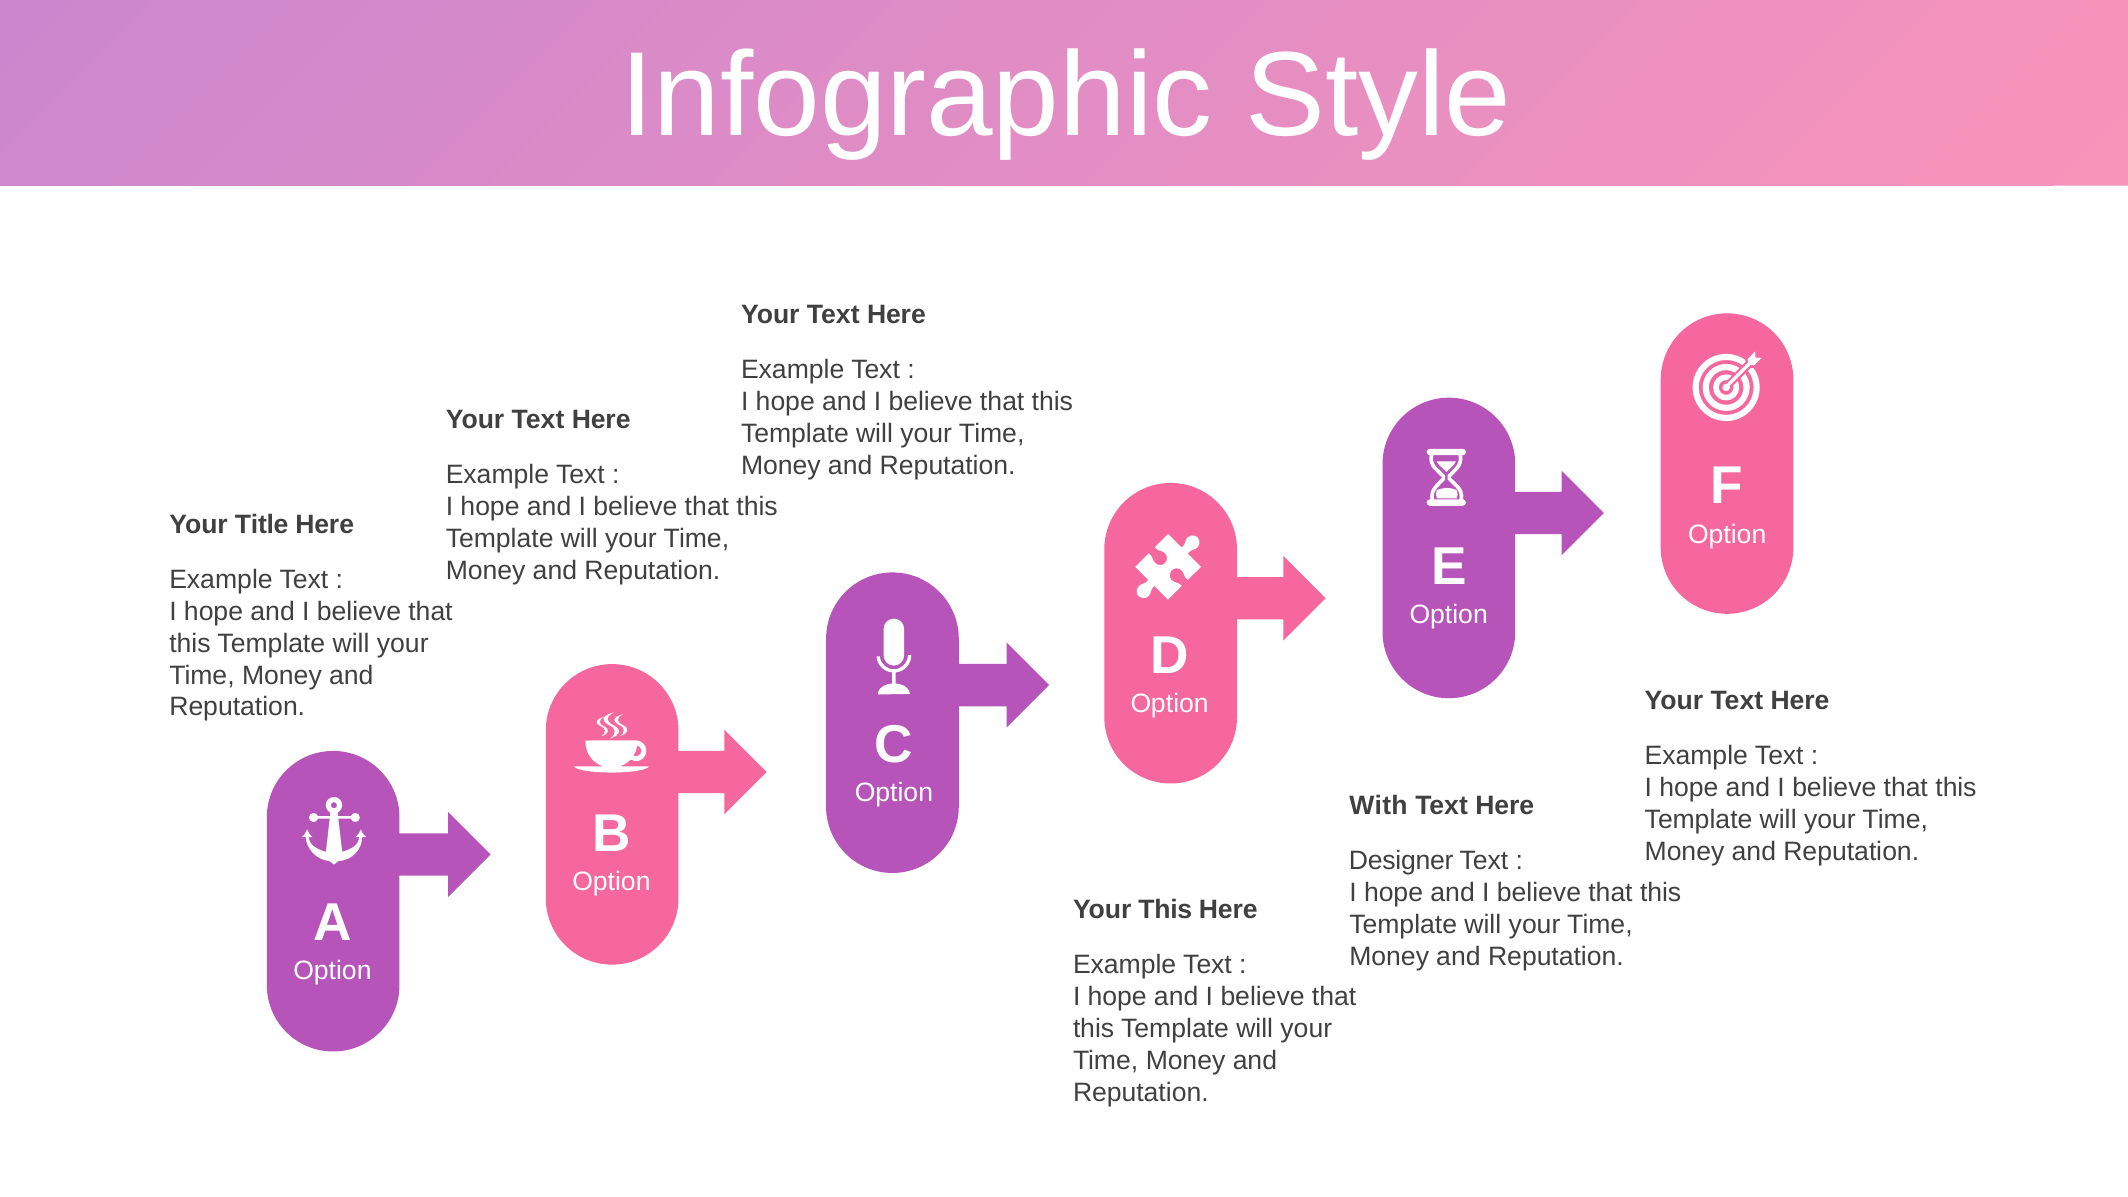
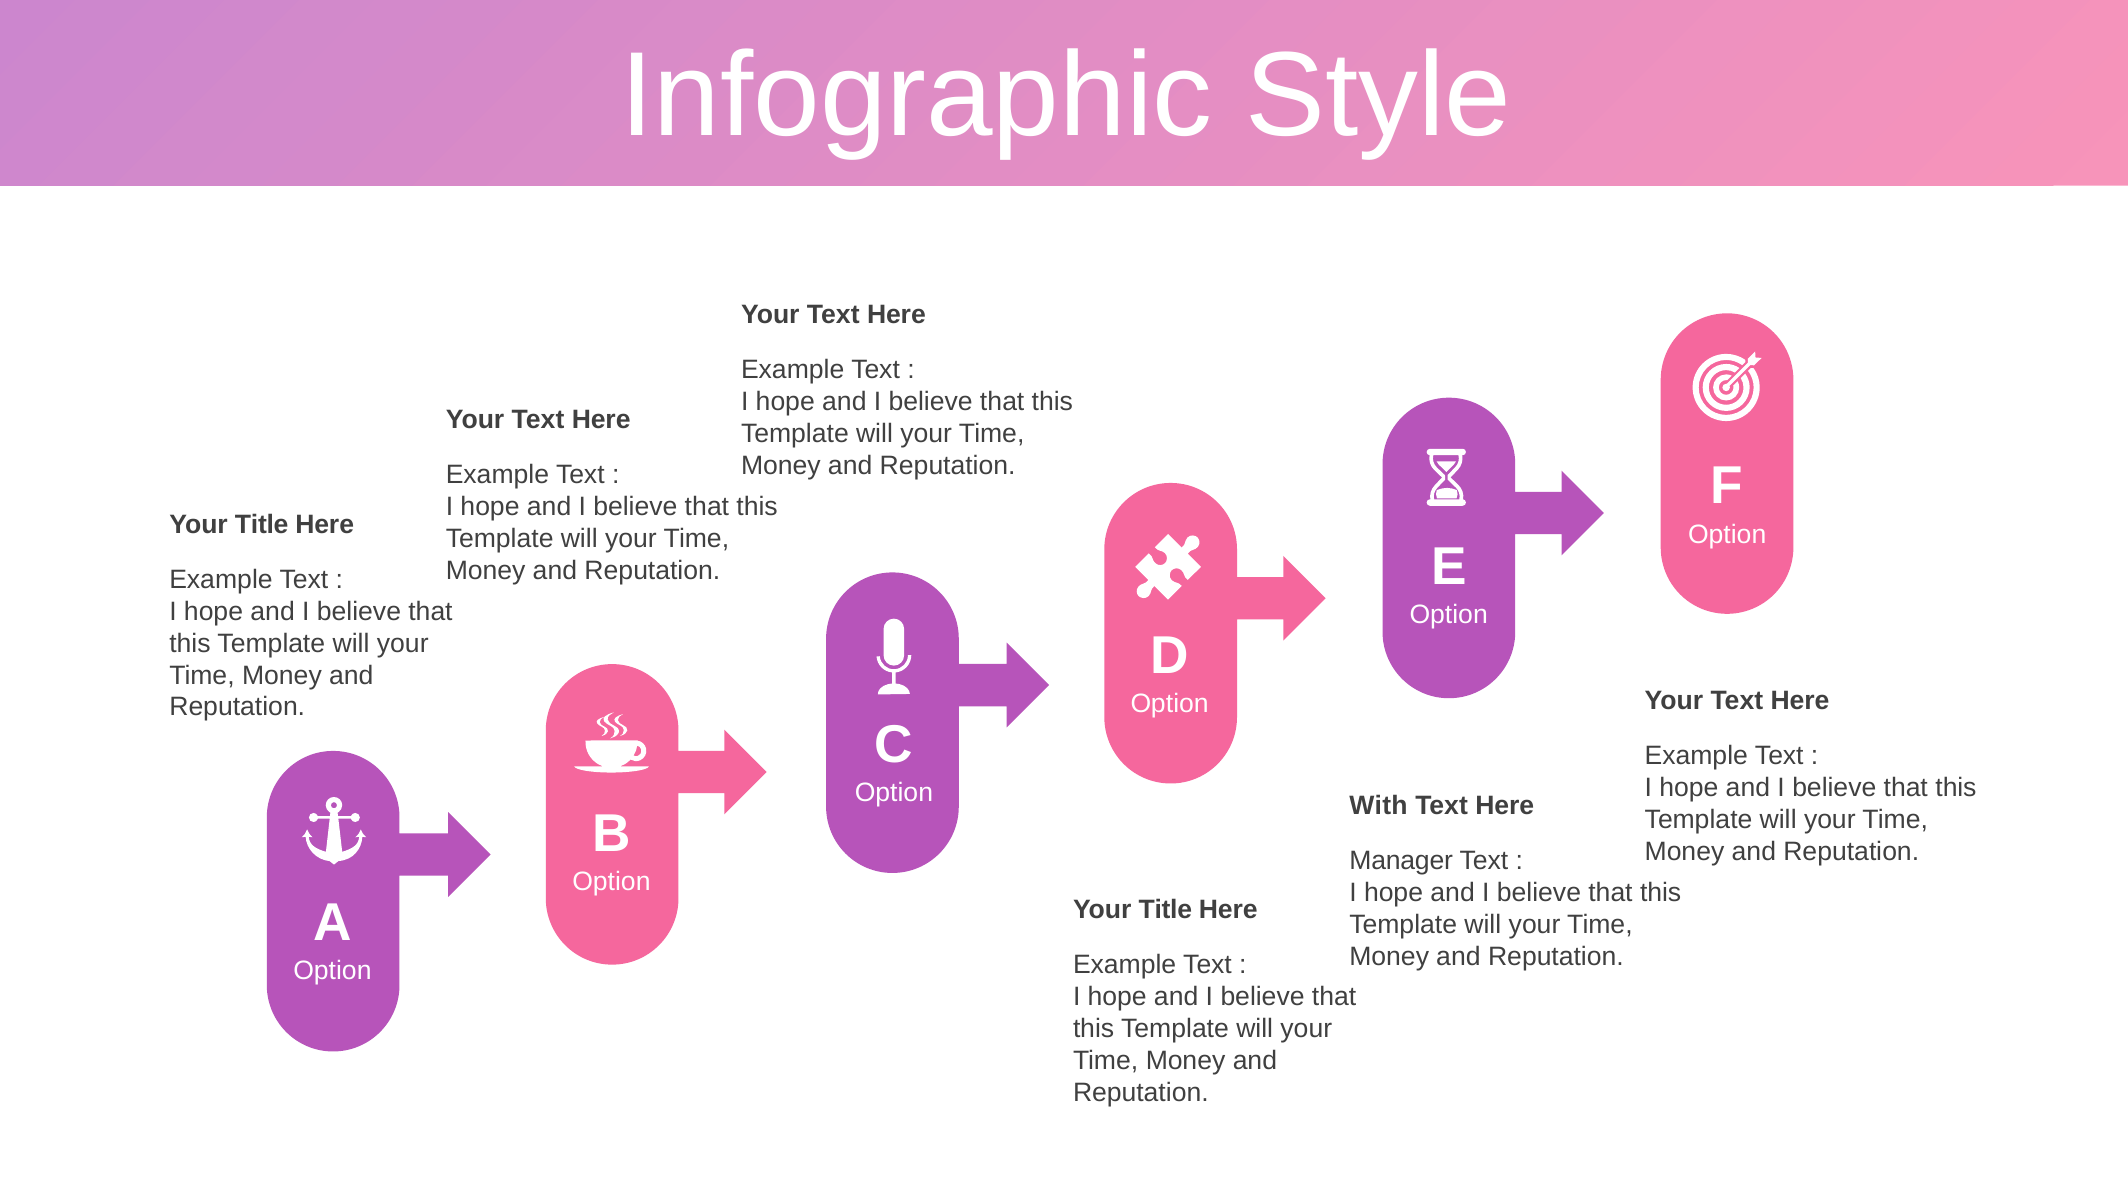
Designer: Designer -> Manager
This at (1165, 910): This -> Title
